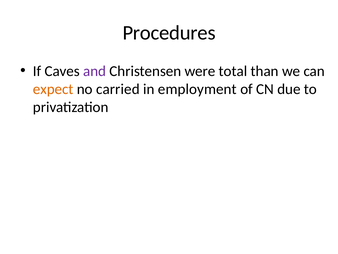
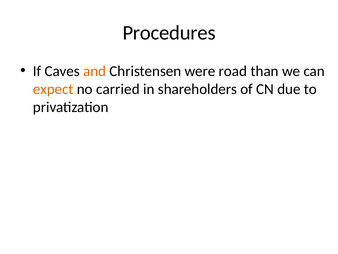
and colour: purple -> orange
total: total -> road
employment: employment -> shareholders
